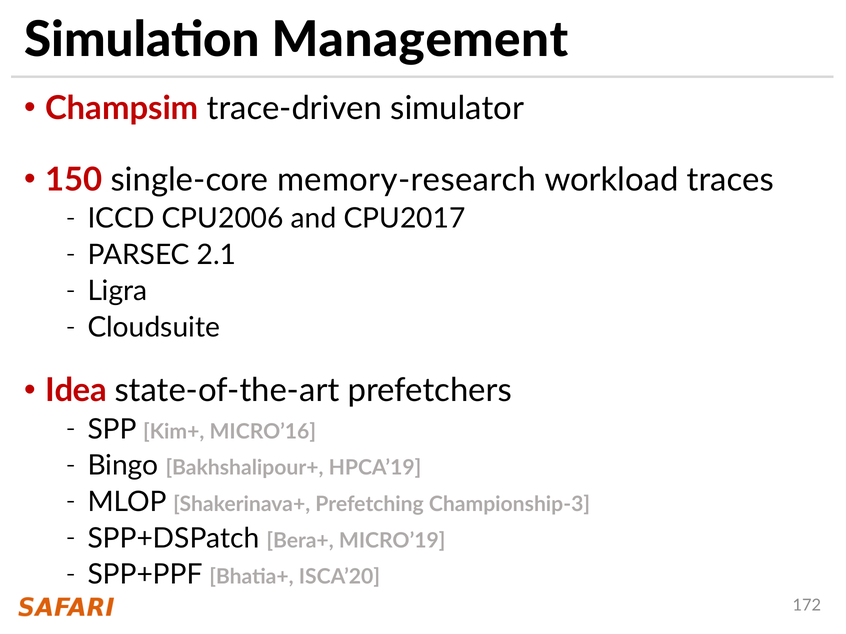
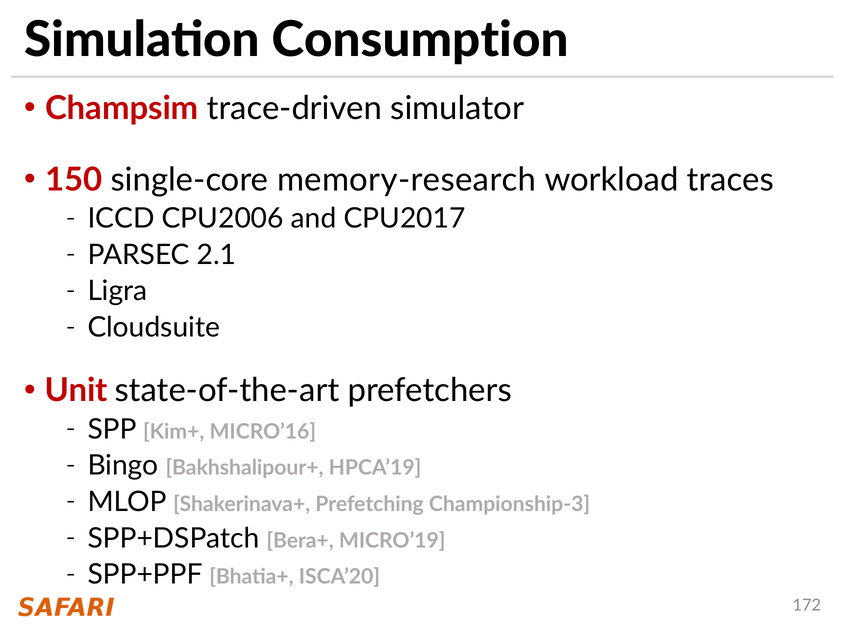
Management: Management -> Consumption
Idea: Idea -> Unit
